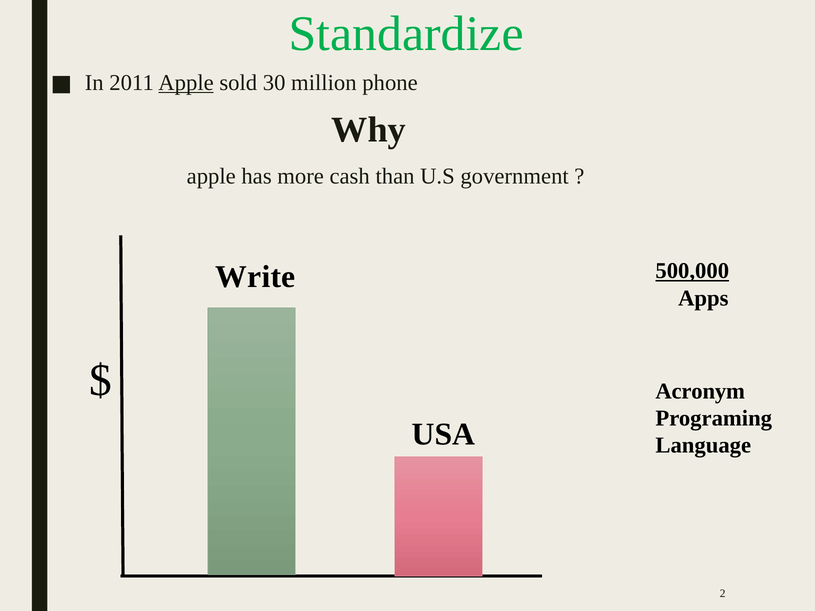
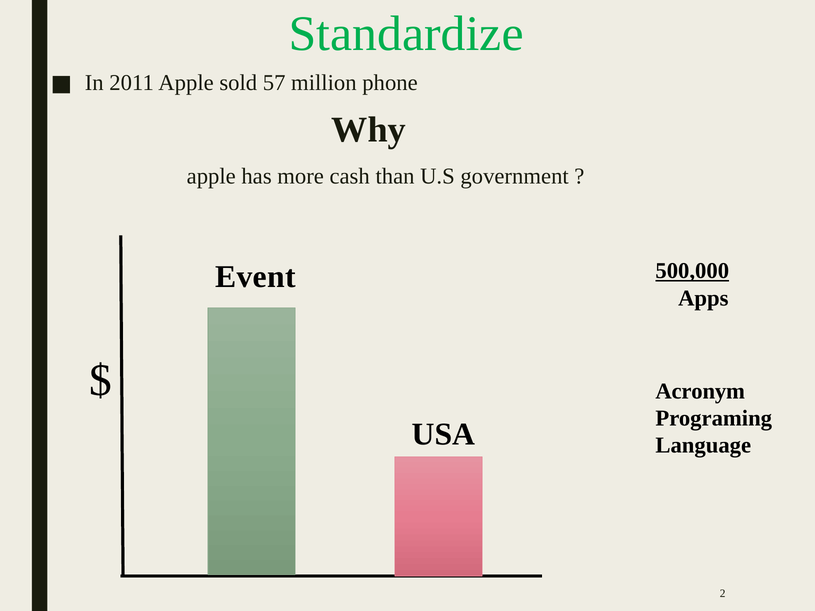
Apple at (186, 83) underline: present -> none
30: 30 -> 57
Write: Write -> Event
